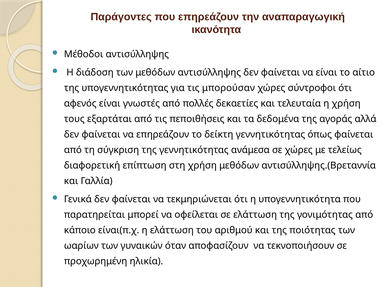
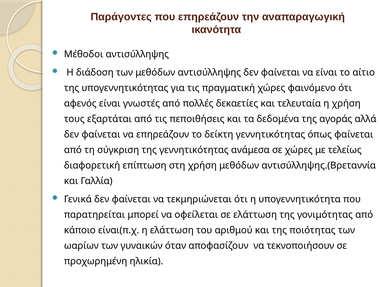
μπορούσαν: μπορούσαν -> πραγματική
σύντροφοι: σύντροφοι -> φαινόμενο
